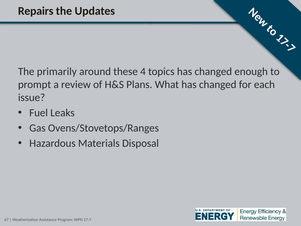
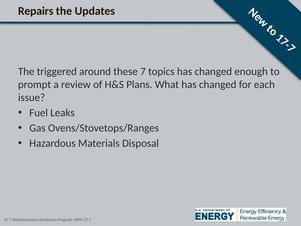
primarily: primarily -> triggered
these 4: 4 -> 7
